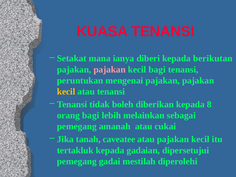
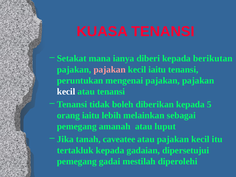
kecil bagi: bagi -> iaitu
kecil at (66, 92) colour: yellow -> white
8: 8 -> 5
orang bagi: bagi -> iaitu
cukai: cukai -> luput
